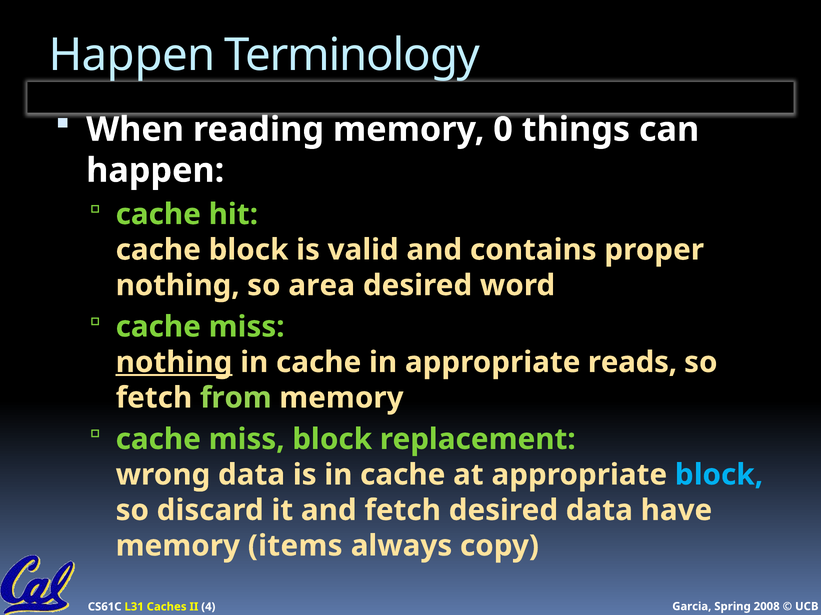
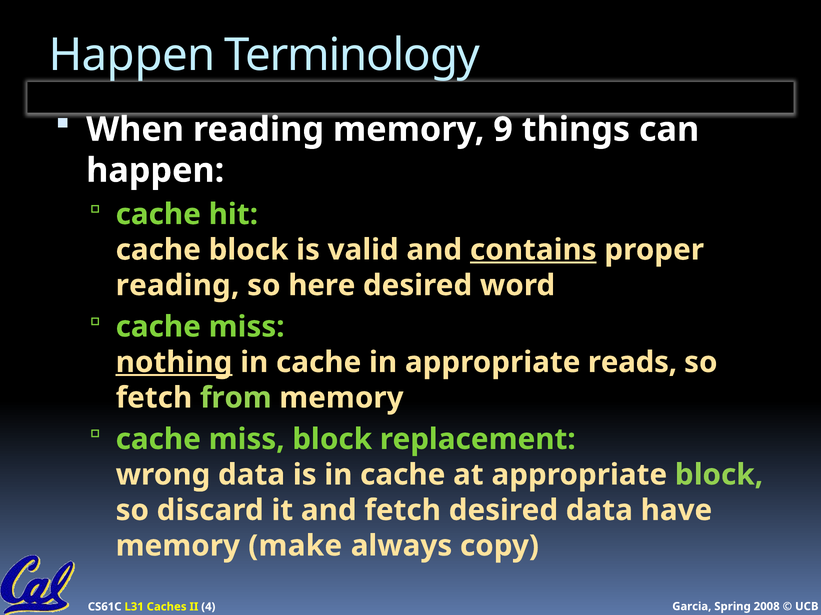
0: 0 -> 9
contains underline: none -> present
nothing at (178, 286): nothing -> reading
area: area -> here
block at (719, 475) colour: light blue -> light green
items: items -> make
